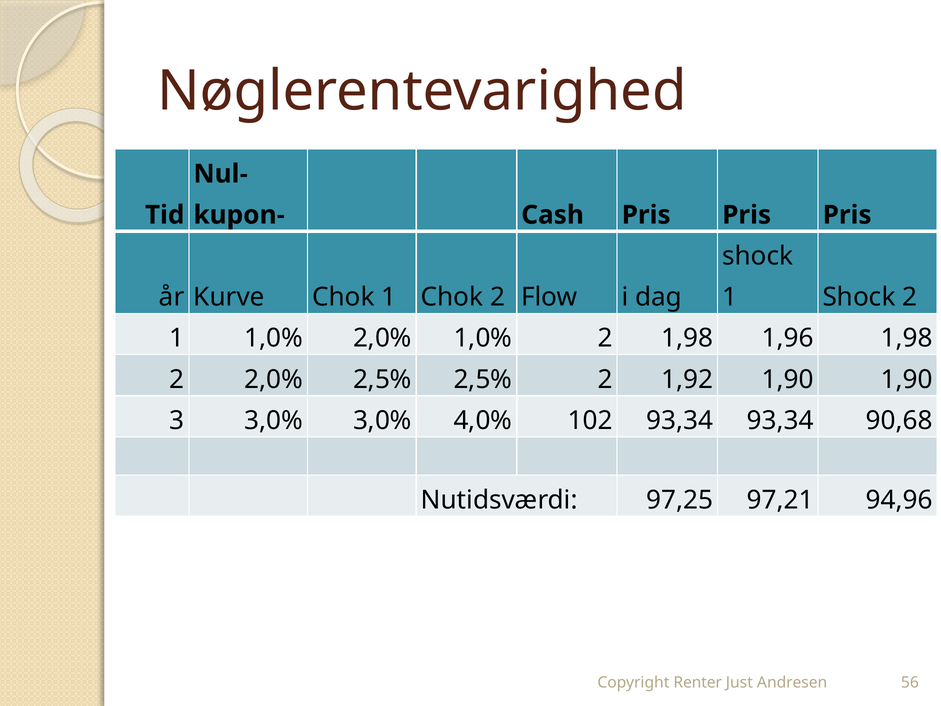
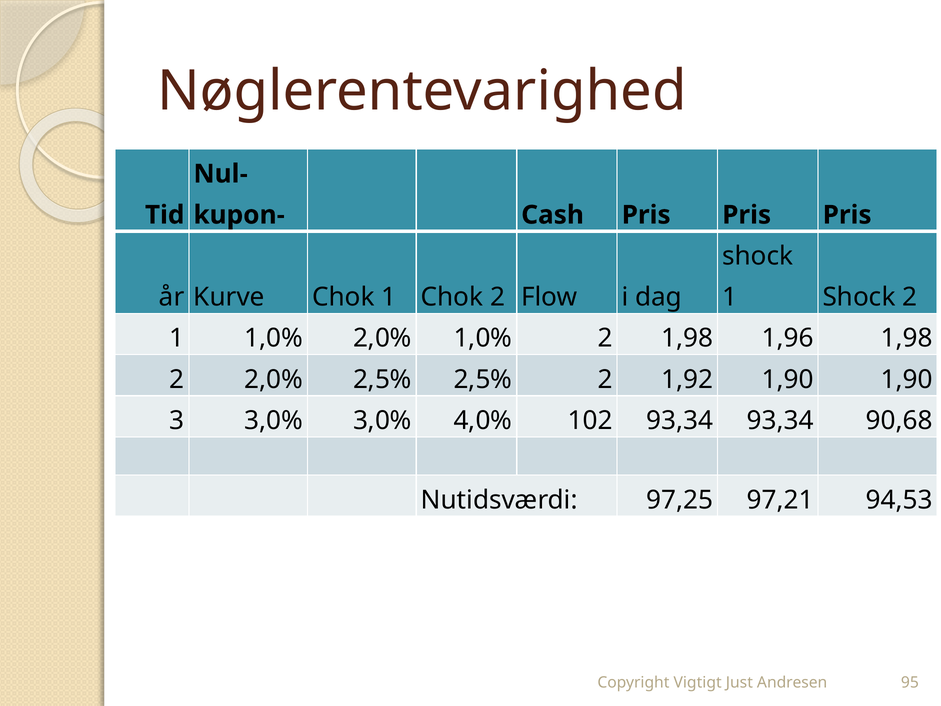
94,96: 94,96 -> 94,53
Renter: Renter -> Vigtigt
56: 56 -> 95
